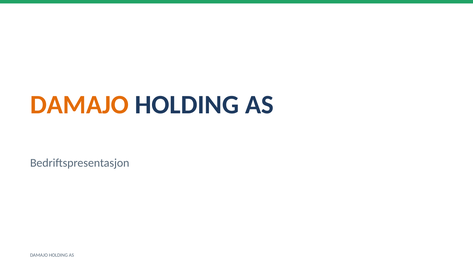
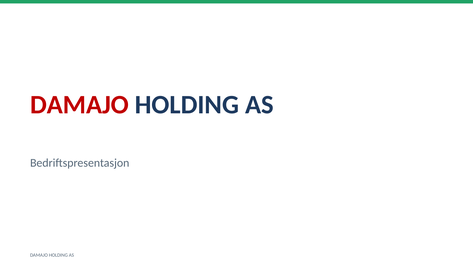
DAMAJO at (79, 105) colour: orange -> red
